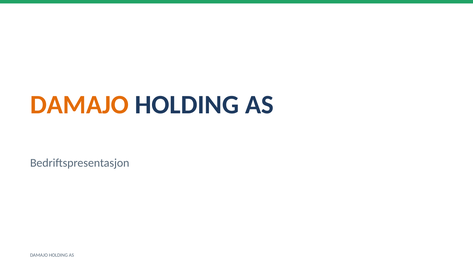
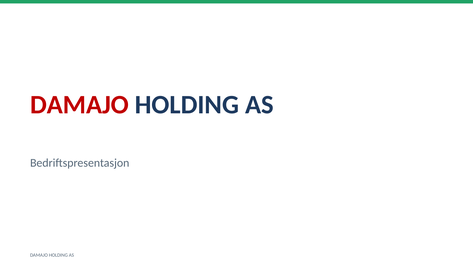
DAMAJO at (79, 105) colour: orange -> red
